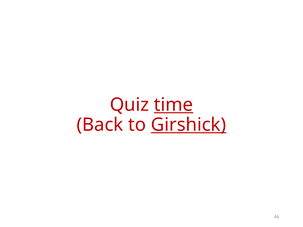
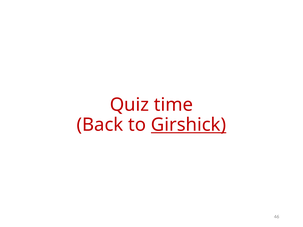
time underline: present -> none
